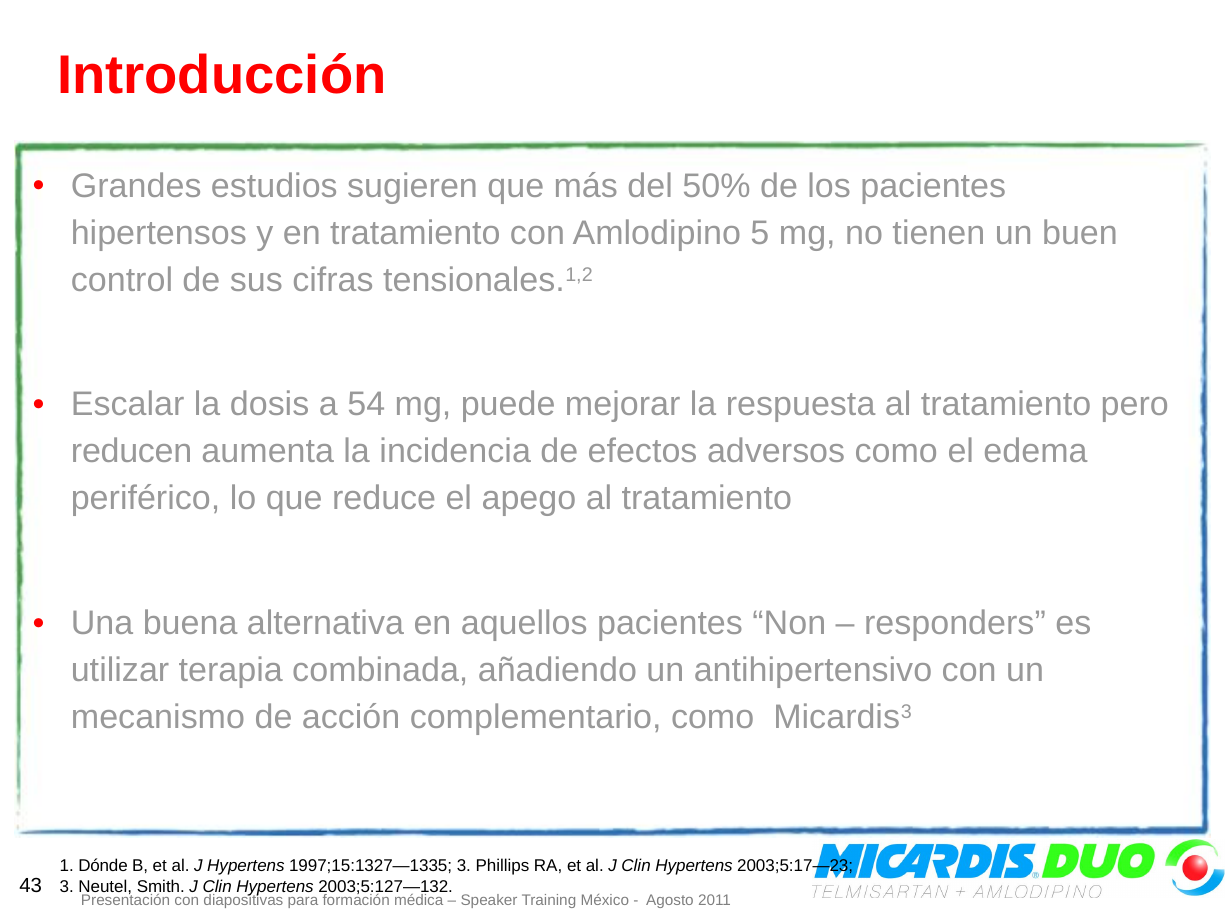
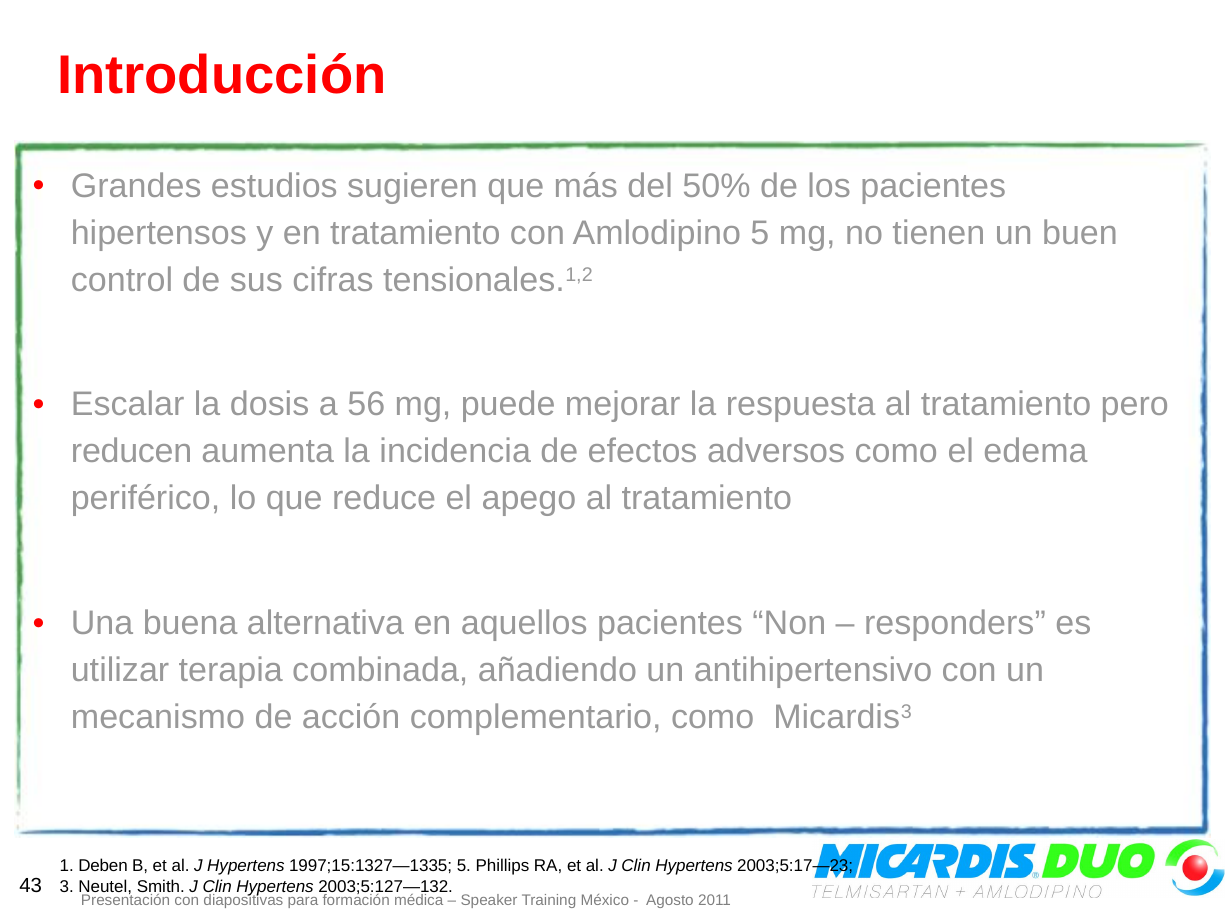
54: 54 -> 56
Dónde: Dónde -> Deben
1997;15:1327—1335 3: 3 -> 5
